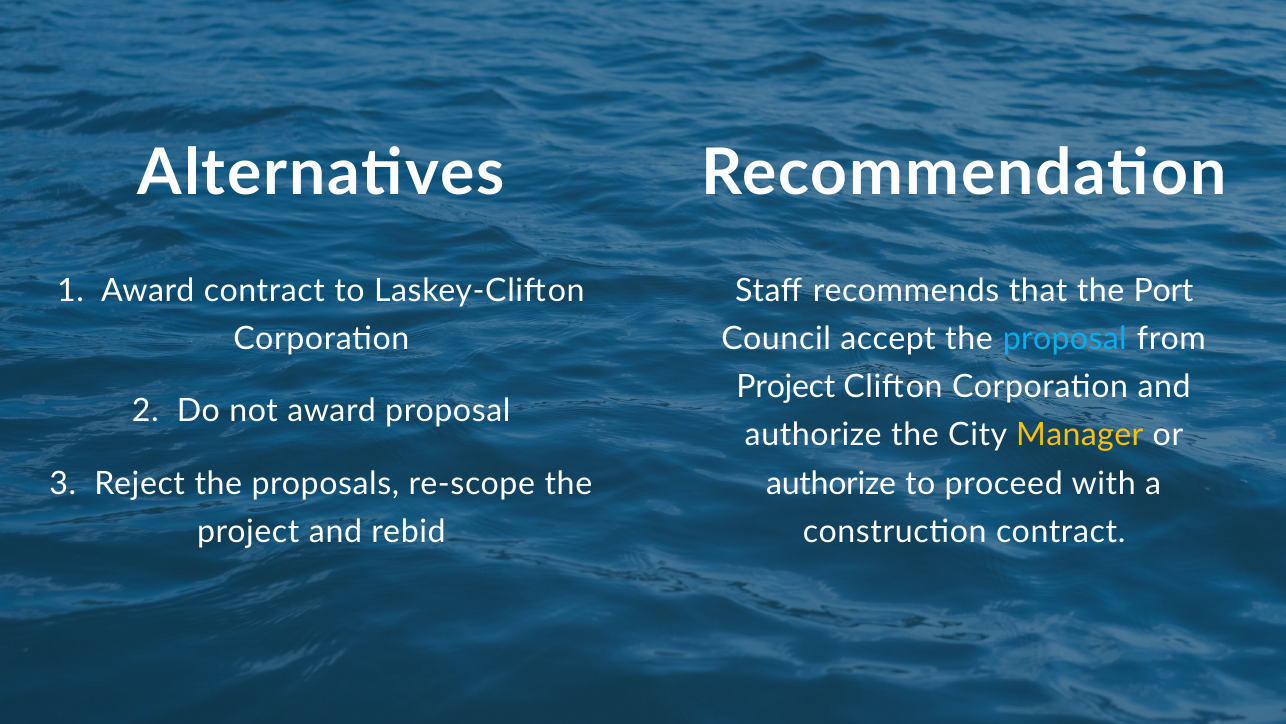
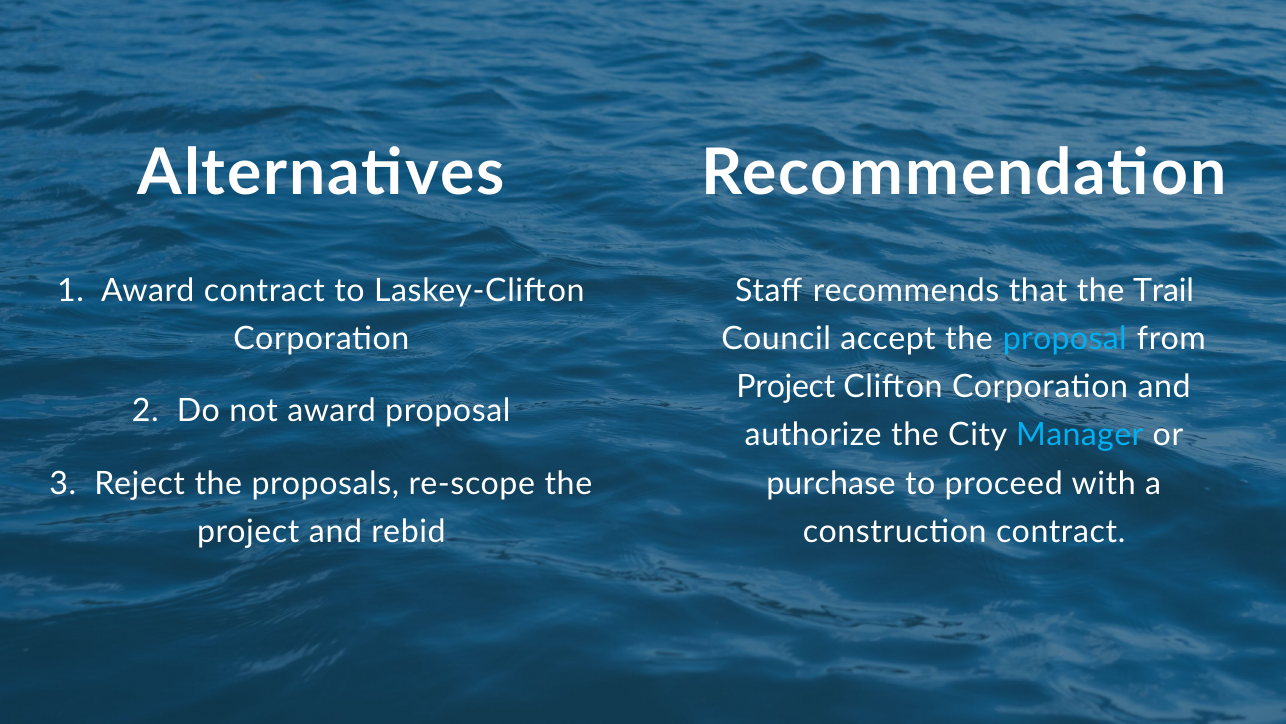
Port: Port -> Trail
Manager colour: yellow -> light blue
authorize at (831, 483): authorize -> purchase
